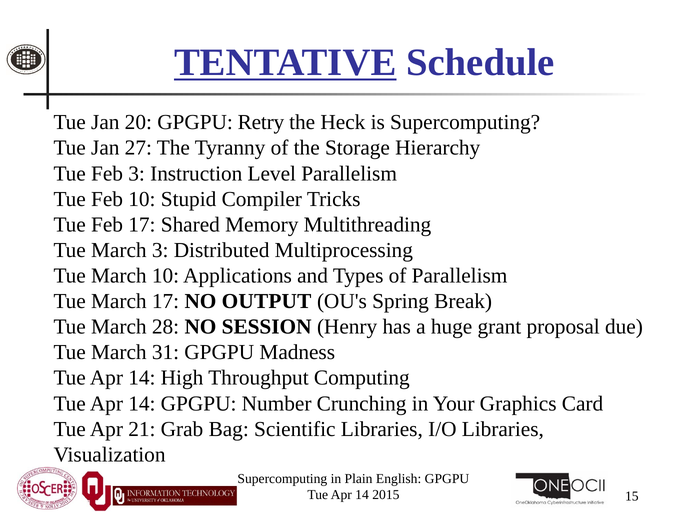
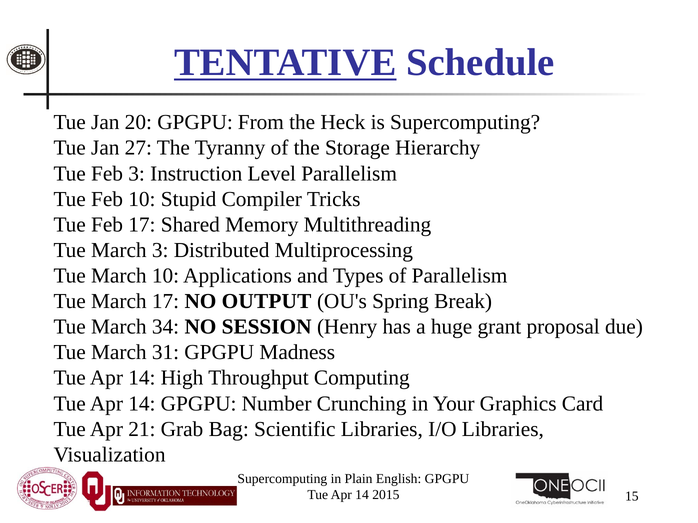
Retry: Retry -> From
28: 28 -> 34
